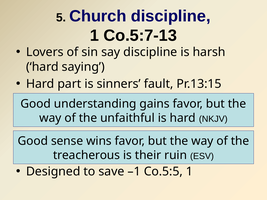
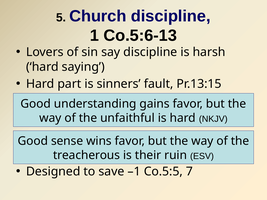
Co.5:7-13: Co.5:7-13 -> Co.5:6-13
Co.5:5 1: 1 -> 7
